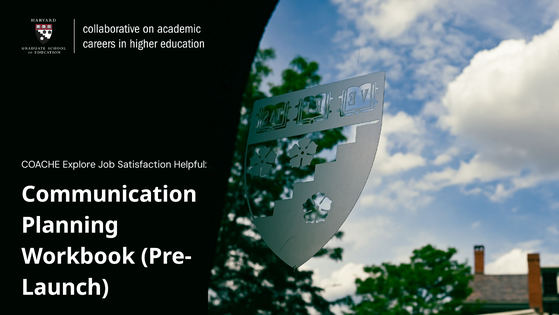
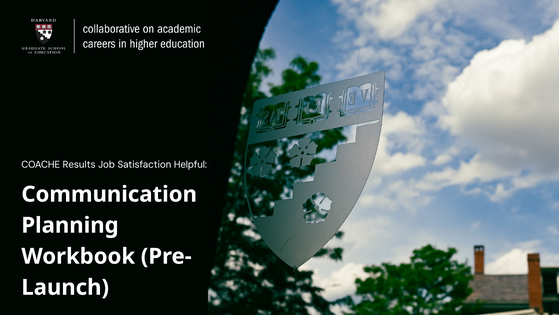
Explore: Explore -> Results
